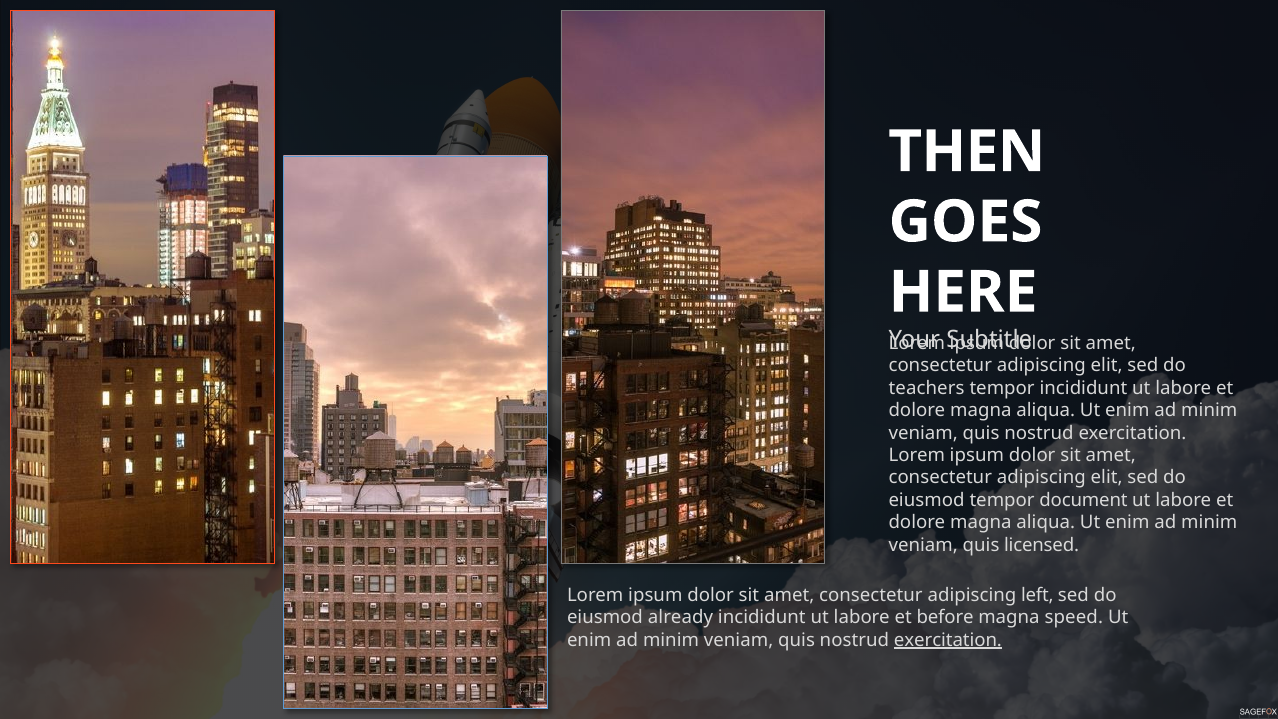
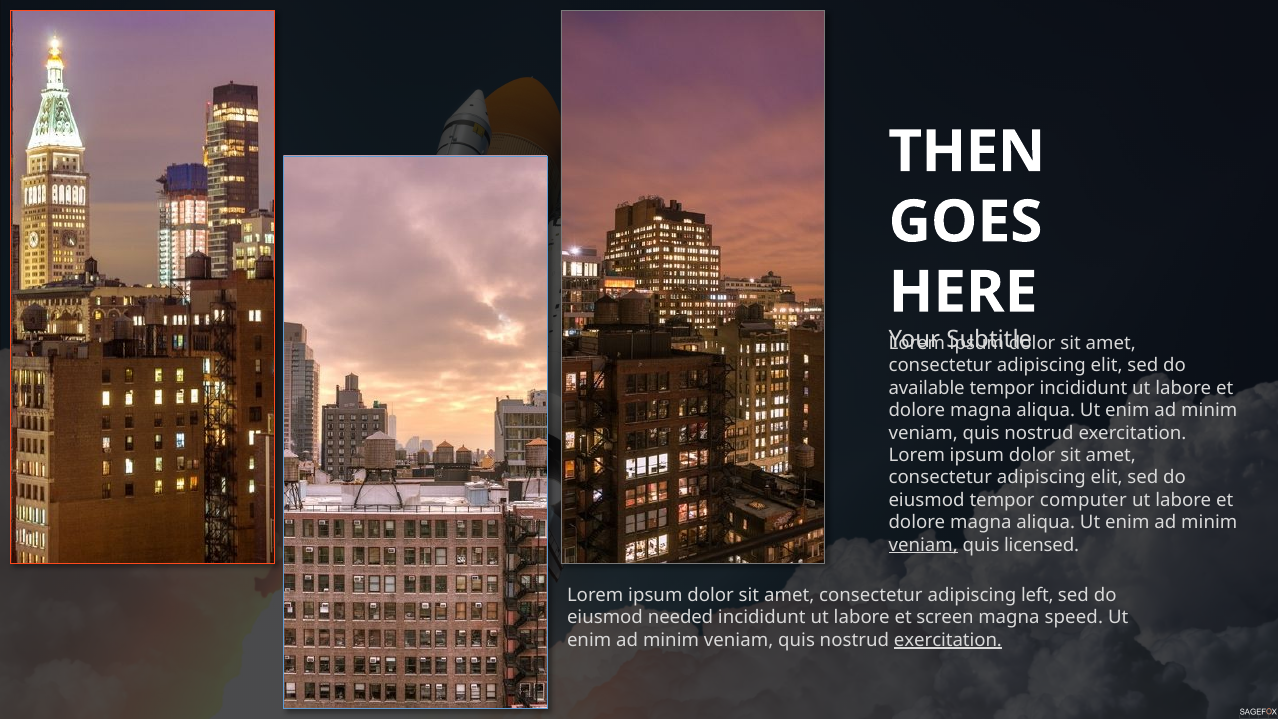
teachers: teachers -> available
document: document -> computer
veniam at (923, 545) underline: none -> present
already: already -> needed
before: before -> screen
